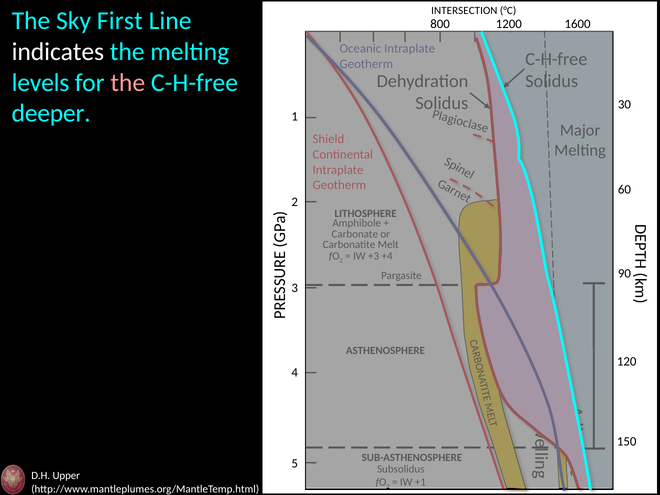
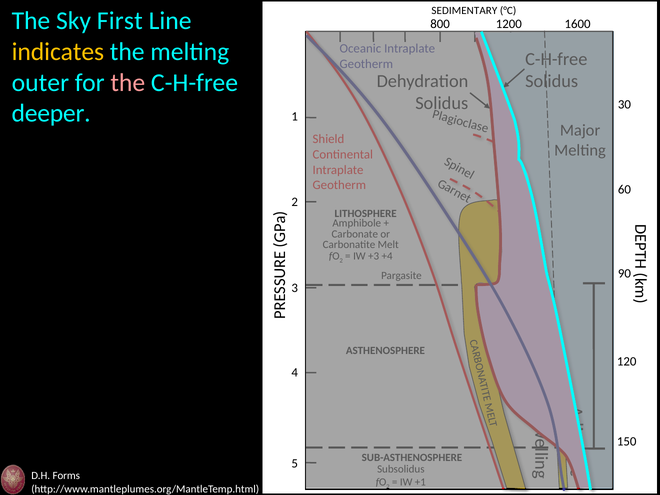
INTERSECTION: INTERSECTION -> SEDIMENTARY
indicates colour: white -> yellow
levels: levels -> outer
Upper: Upper -> Forms
